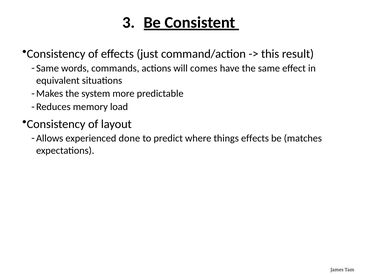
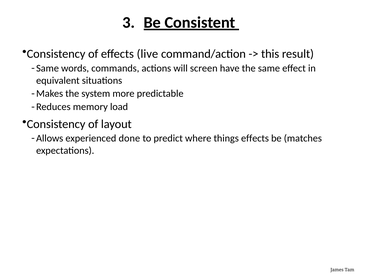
just: just -> live
comes: comes -> screen
